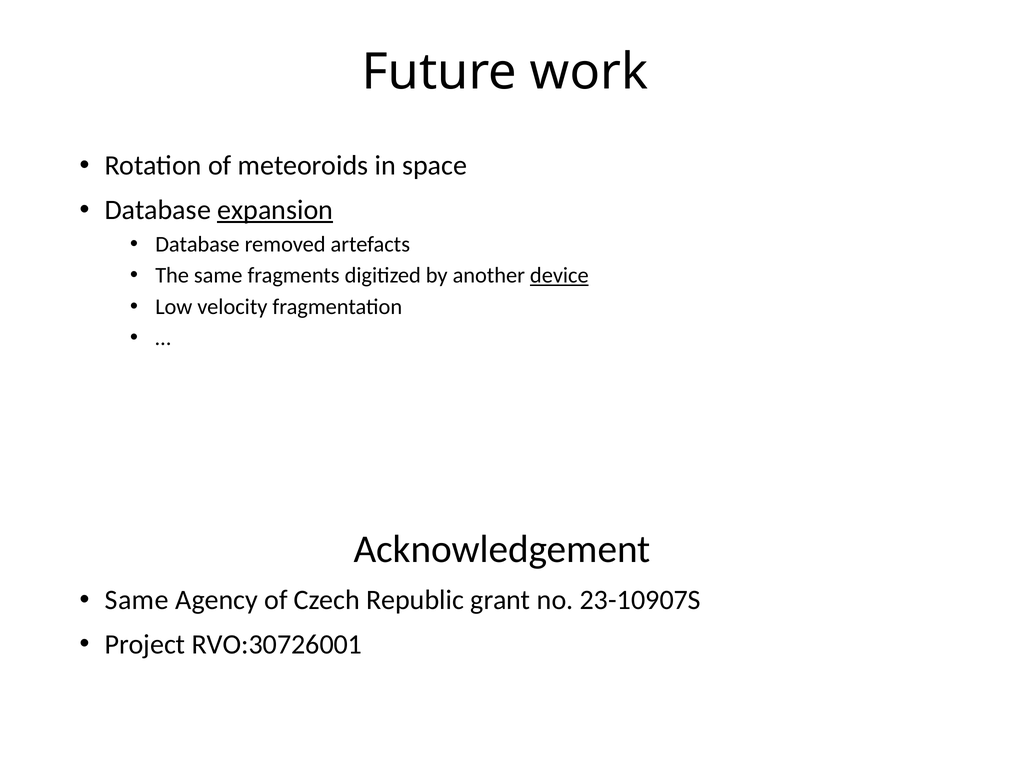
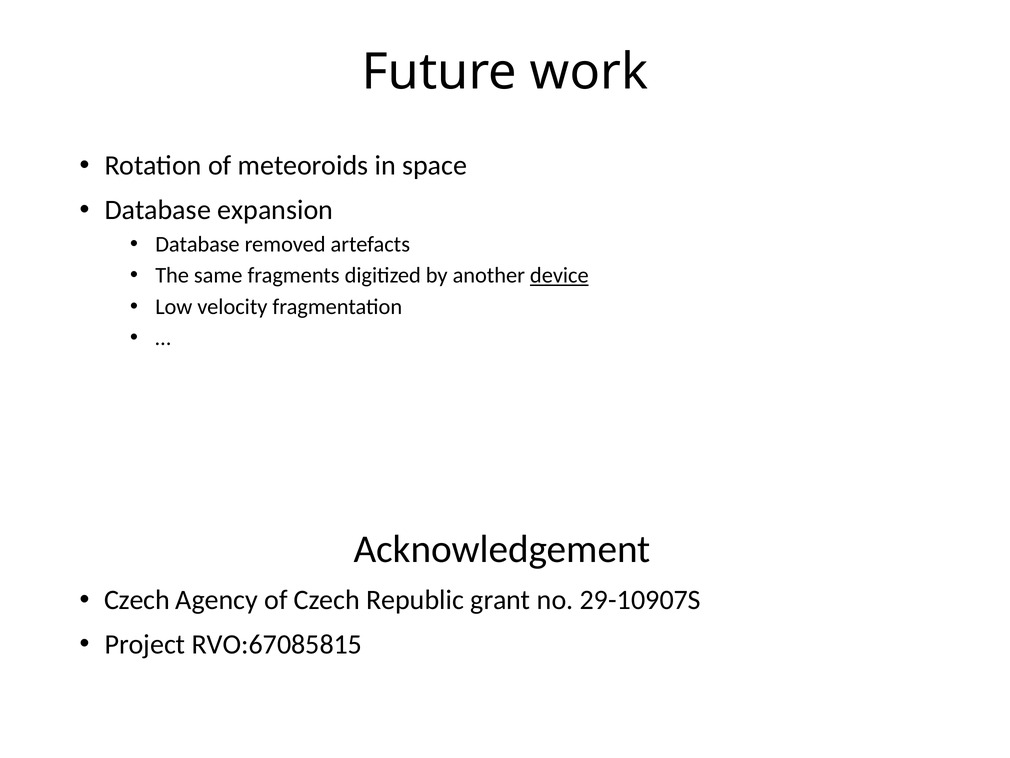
expansion underline: present -> none
Same at (137, 600): Same -> Czech
23-10907S: 23-10907S -> 29-10907S
RVO:30726001: RVO:30726001 -> RVO:67085815
